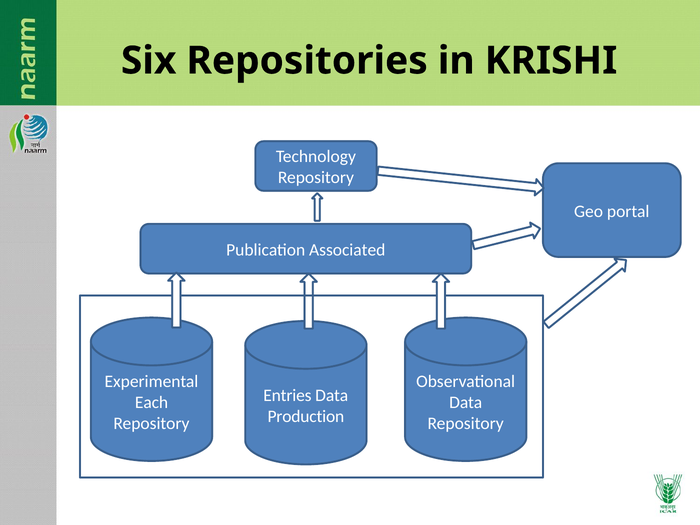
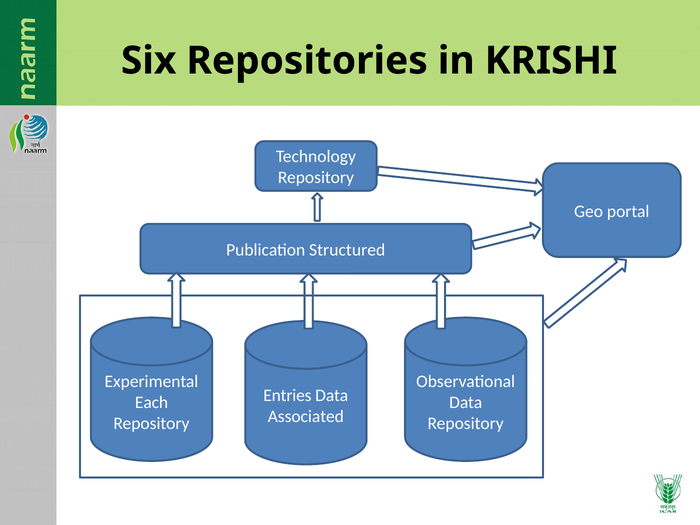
Associated: Associated -> Structured
Production: Production -> Associated
